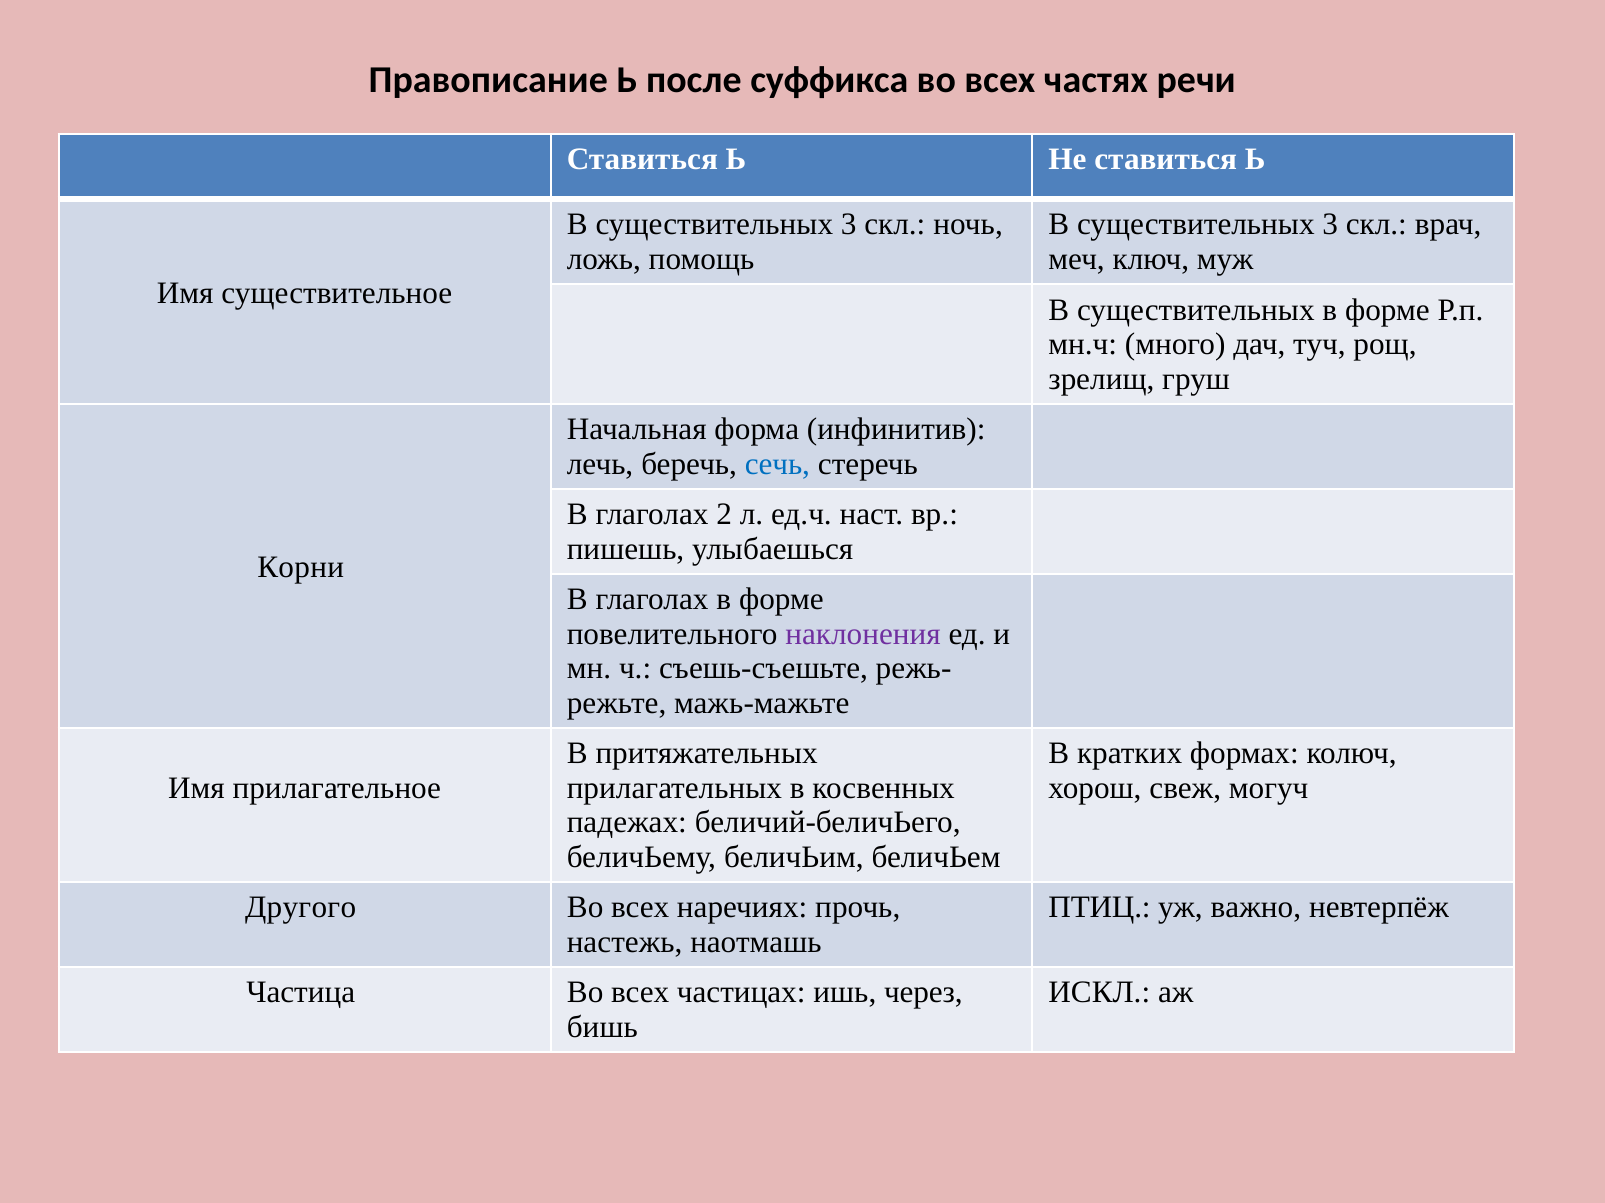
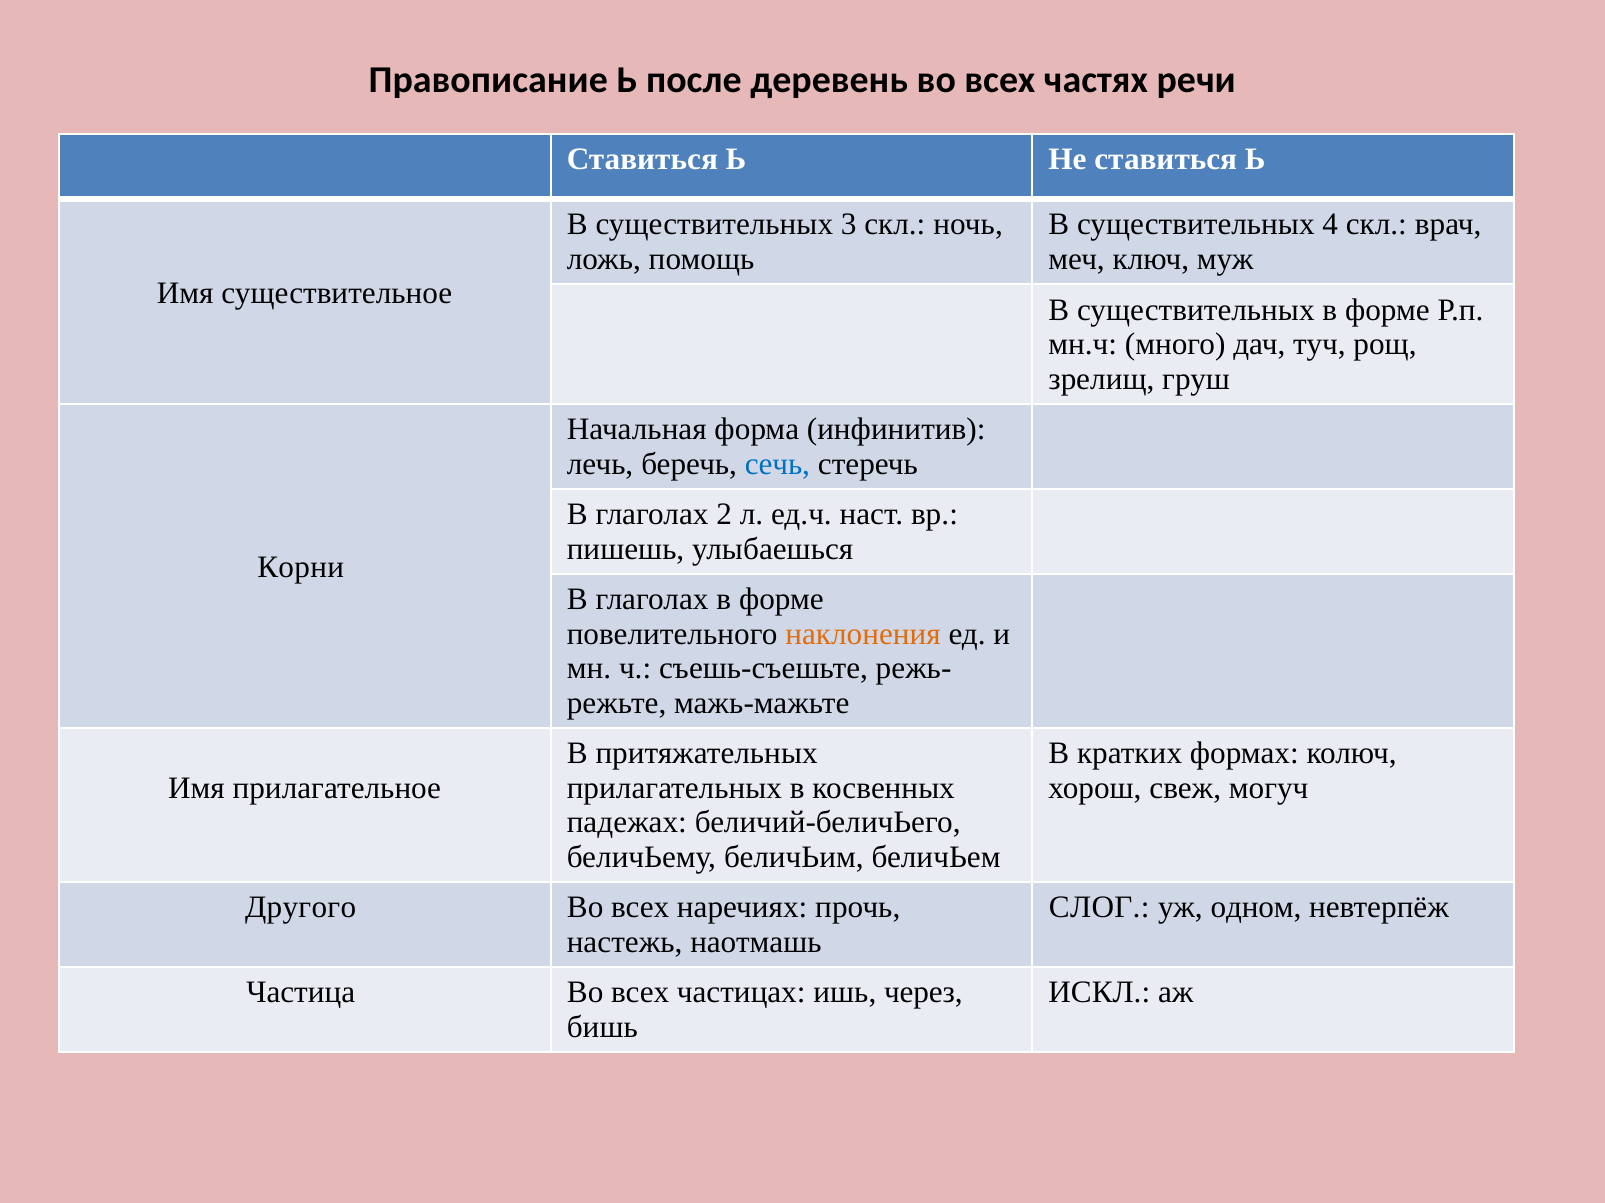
суффикса: суффикса -> деревень
3 at (1330, 225): 3 -> 4
наклонения colour: purple -> orange
ПТИЦ: ПТИЦ -> СЛОГ
важно: важно -> одном
